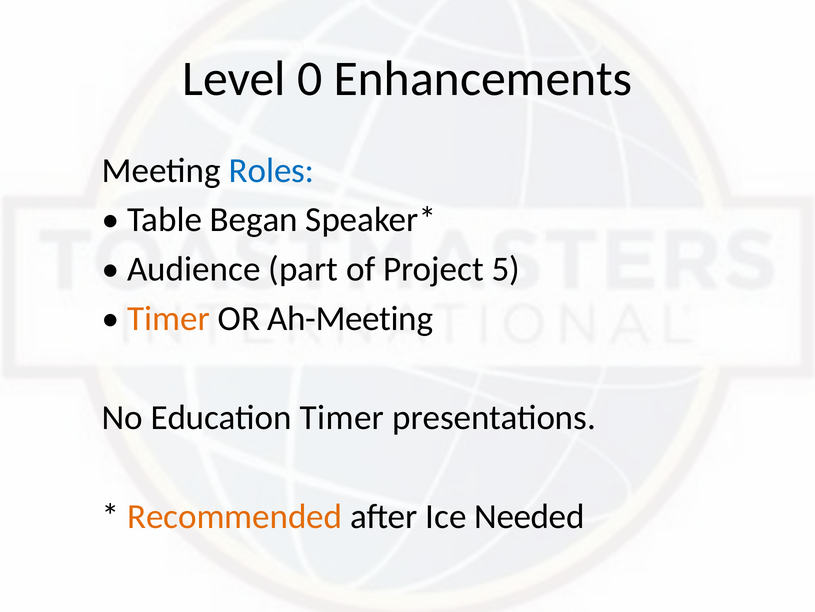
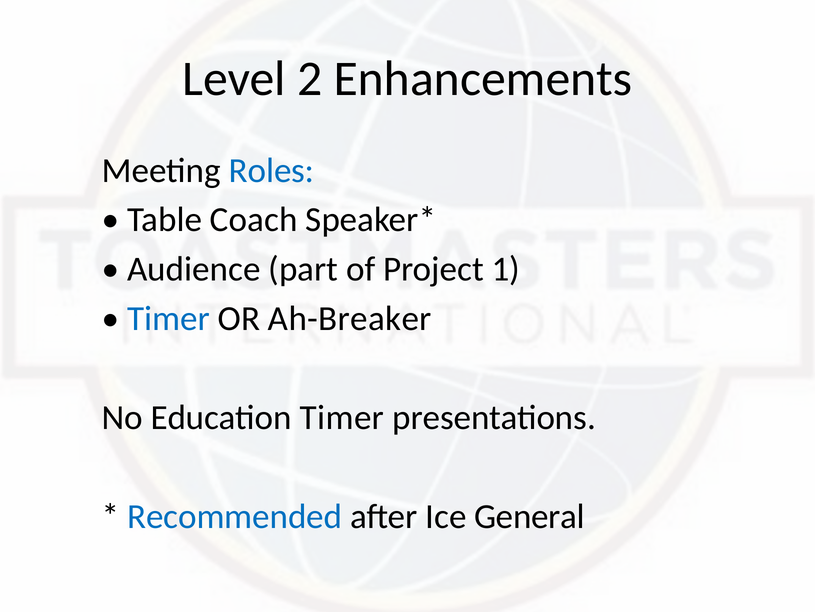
0: 0 -> 2
Began: Began -> Coach
5: 5 -> 1
Timer at (169, 318) colour: orange -> blue
Ah-Meeting: Ah-Meeting -> Ah-Breaker
Recommended colour: orange -> blue
Needed: Needed -> General
